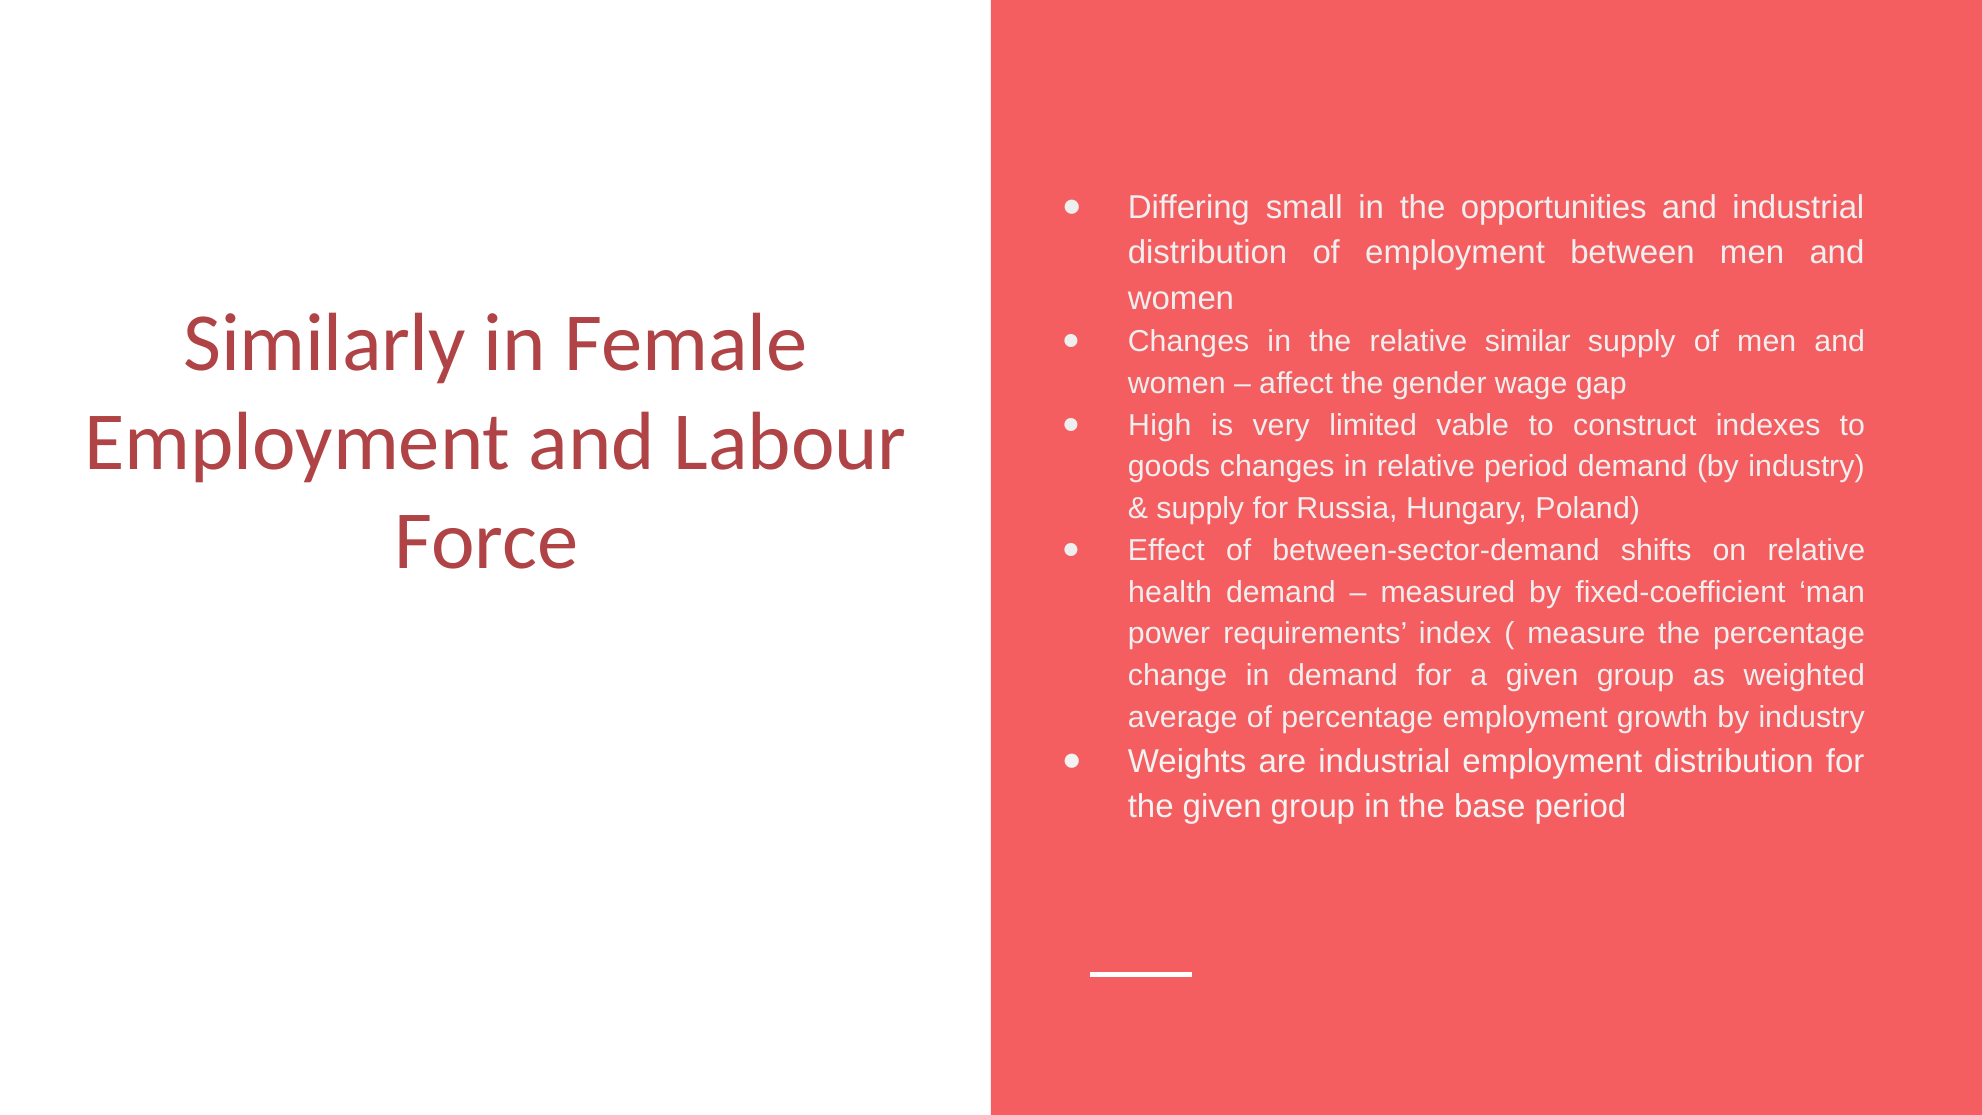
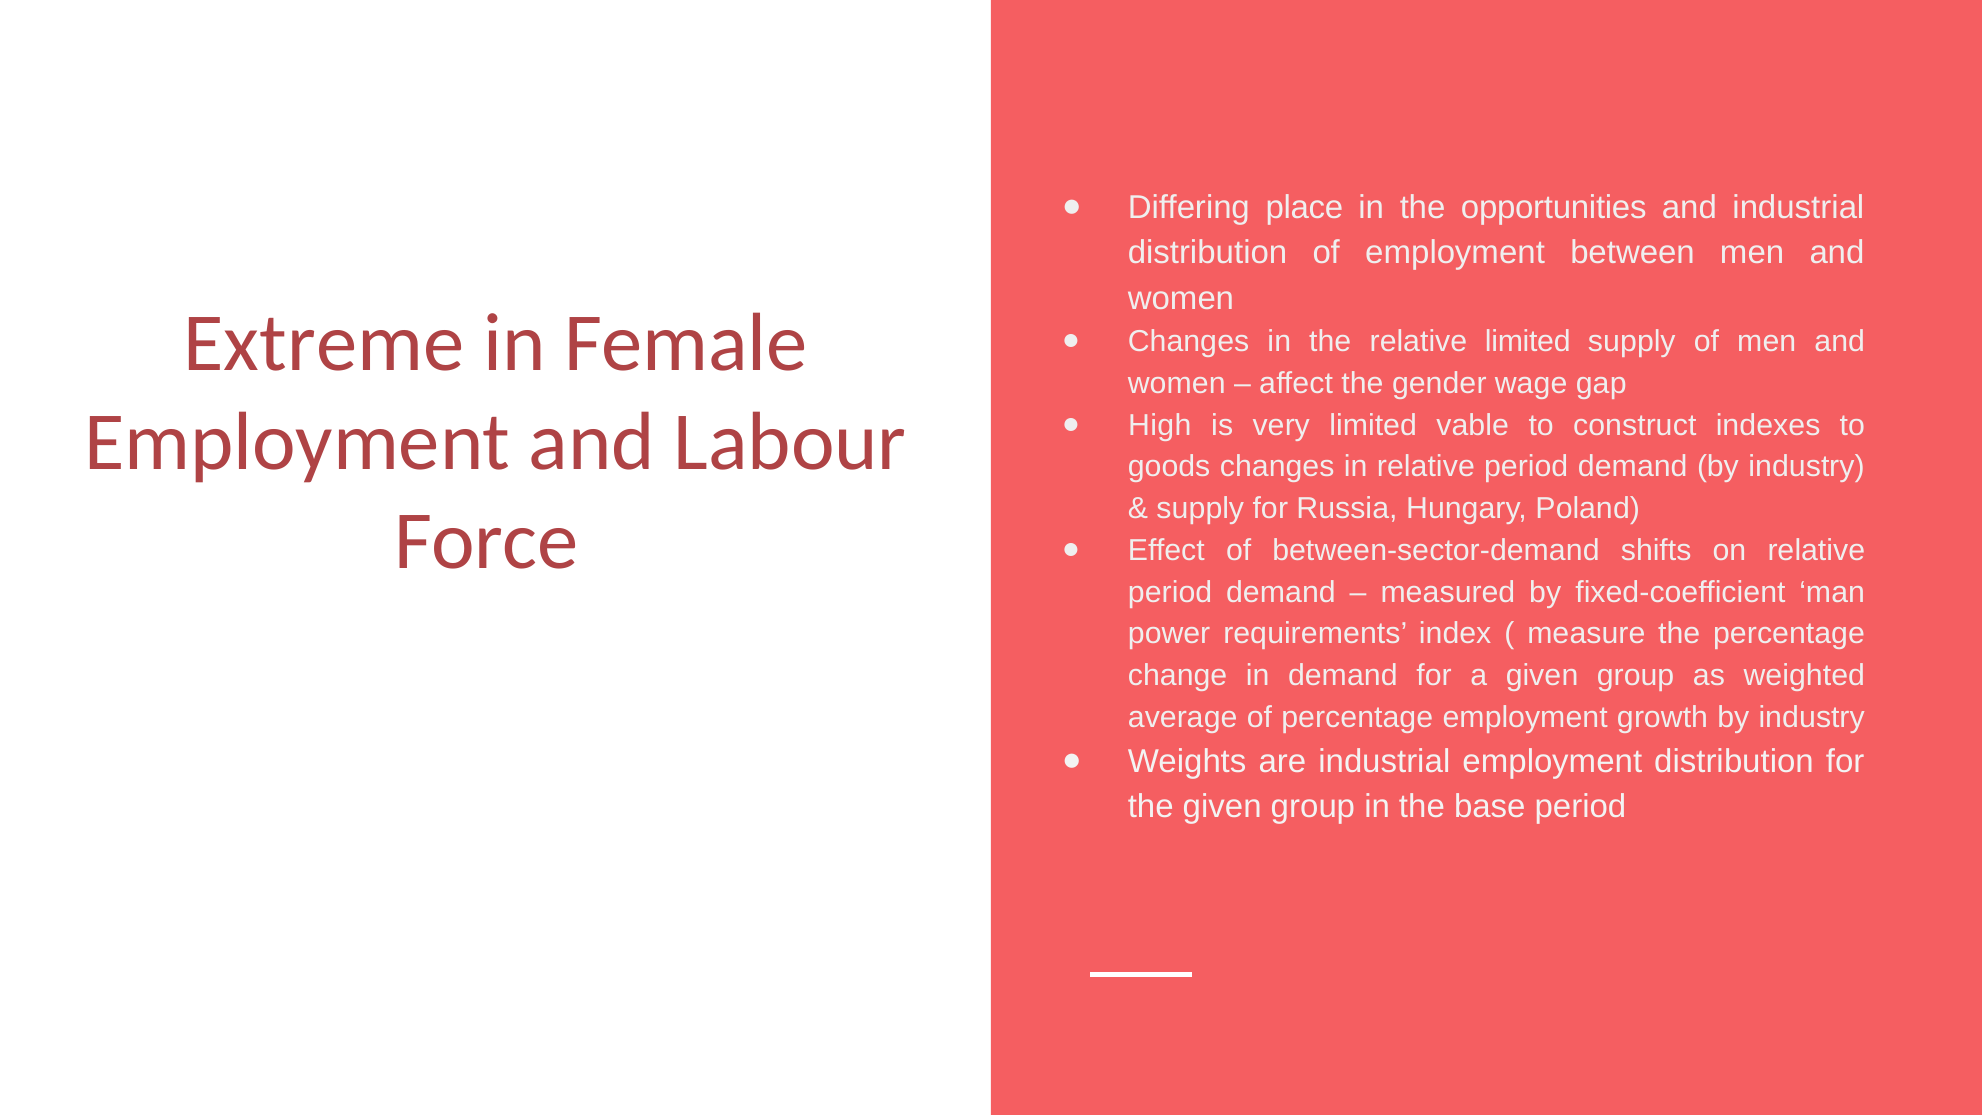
small: small -> place
Similarly: Similarly -> Extreme
relative similar: similar -> limited
health at (1170, 592): health -> period
